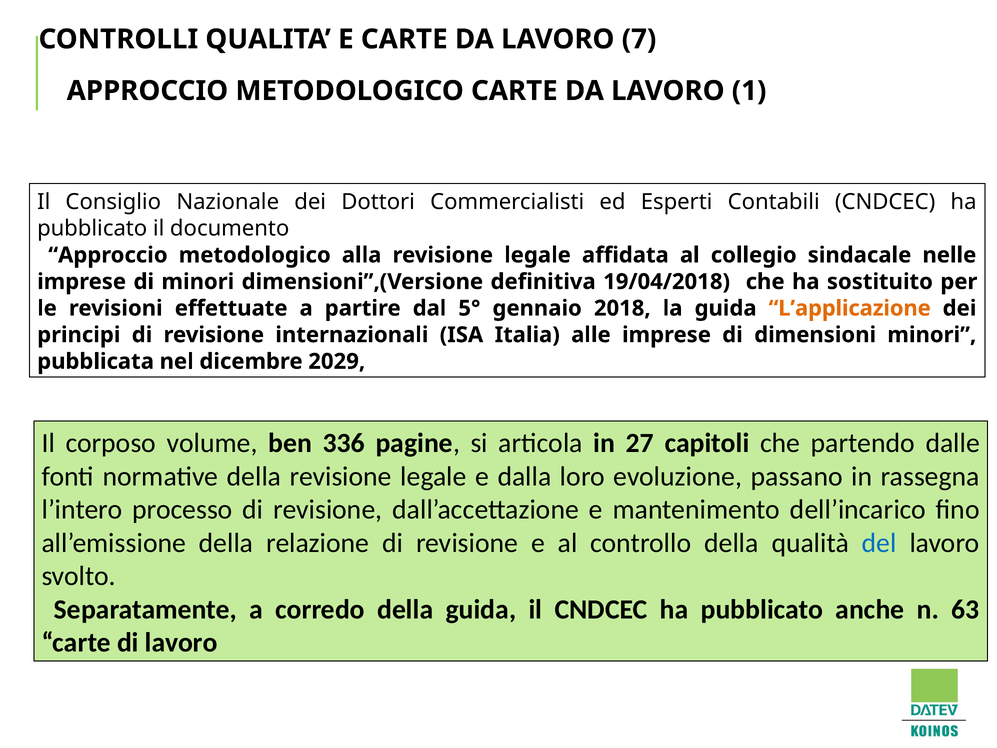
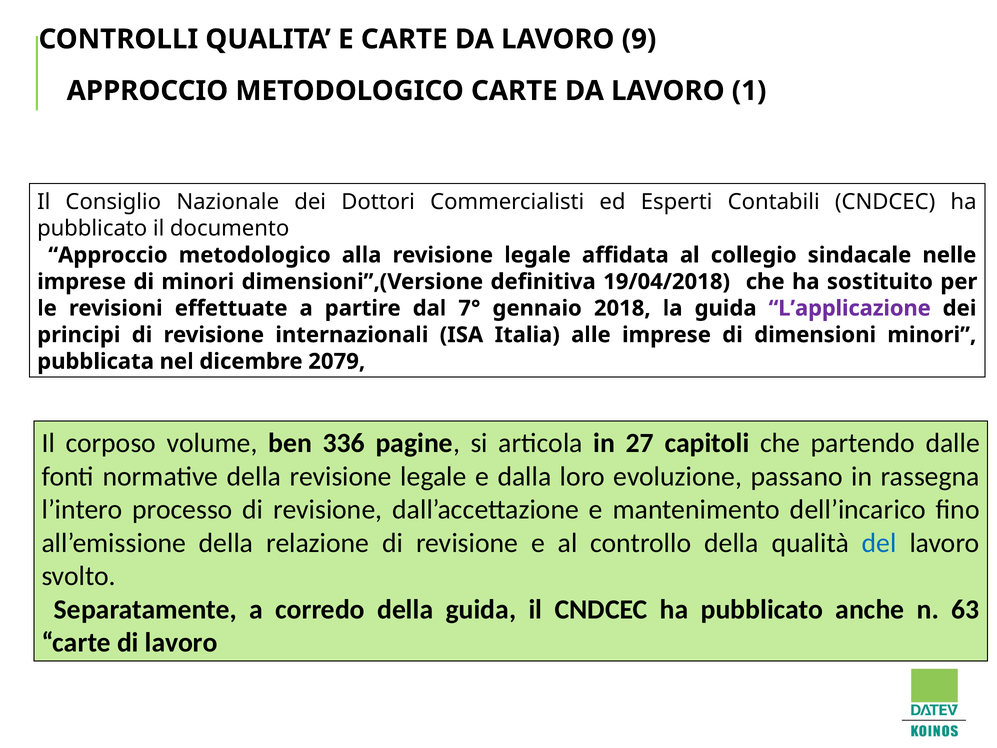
7: 7 -> 9
5°: 5° -> 7°
L’applicazione colour: orange -> purple
2029: 2029 -> 2079
